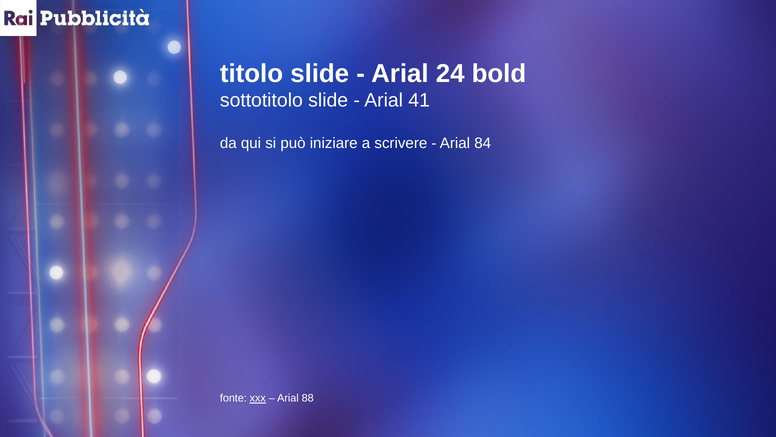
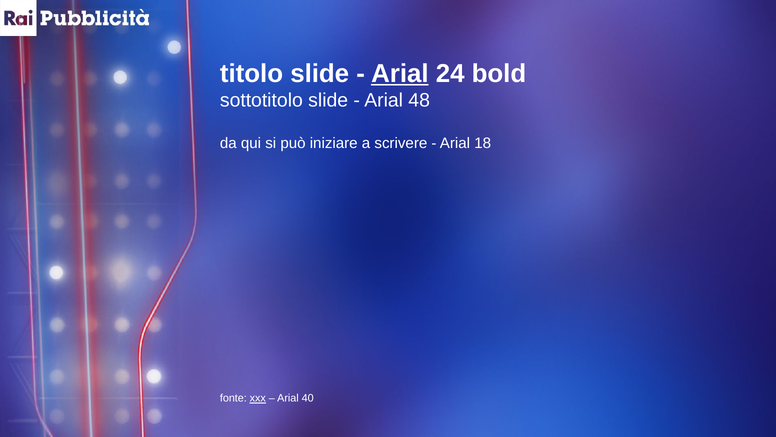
Arial at (400, 74) underline: none -> present
41: 41 -> 48
84: 84 -> 18
88: 88 -> 40
